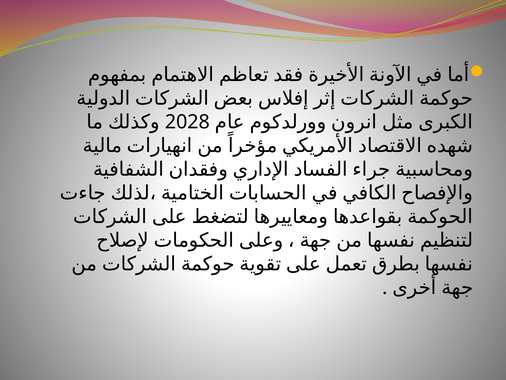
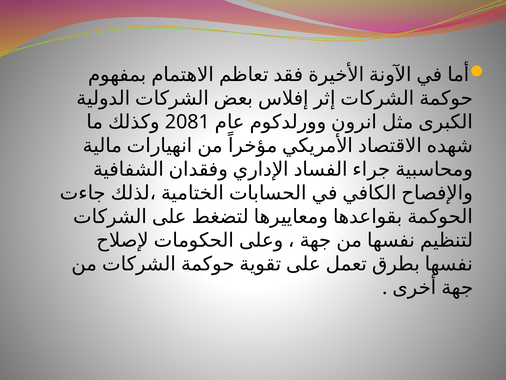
2028: 2028 -> 2081
